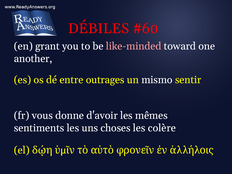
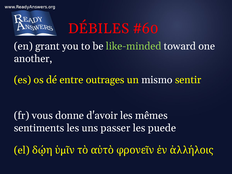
like-minded colour: pink -> light green
choses: choses -> passer
colère: colère -> puede
